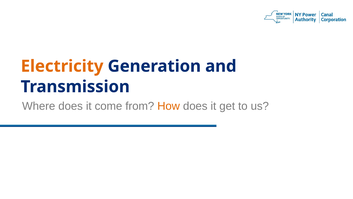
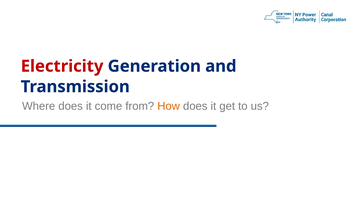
Electricity colour: orange -> red
